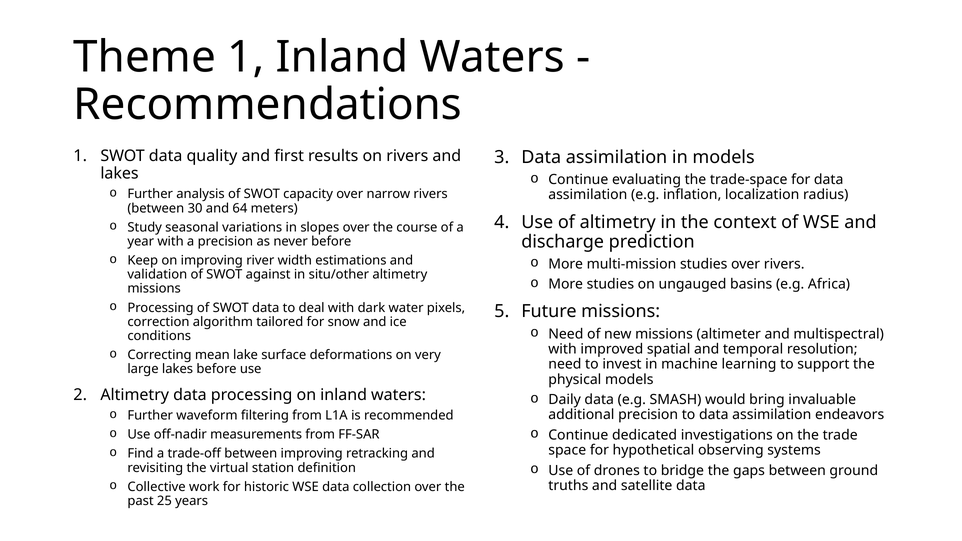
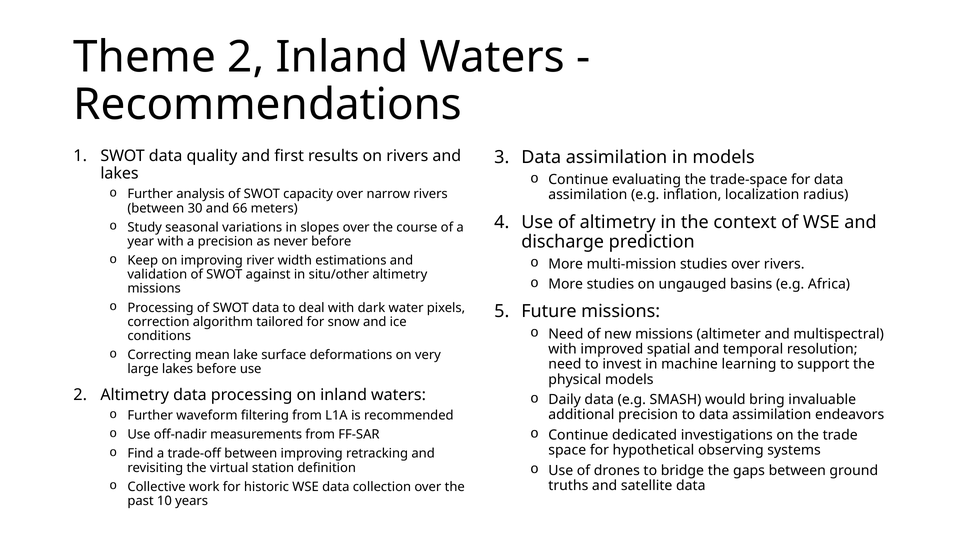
Theme 1: 1 -> 2
64: 64 -> 66
25: 25 -> 10
